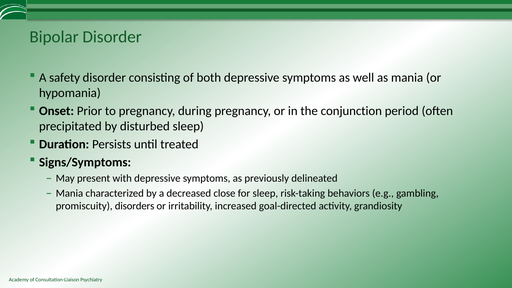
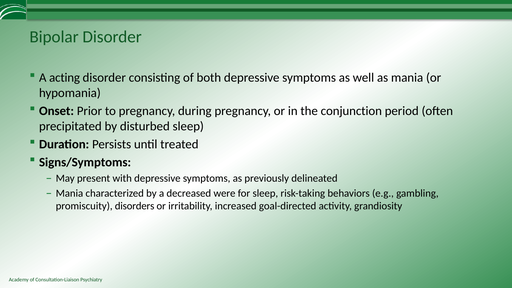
safety: safety -> acting
close: close -> were
